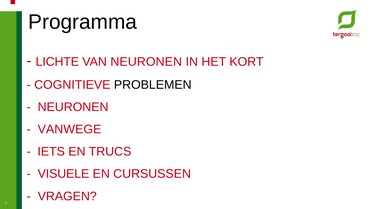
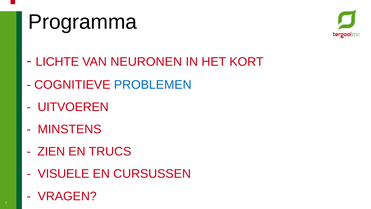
PROBLEMEN colour: black -> blue
NEURONEN at (73, 107): NEURONEN -> UITVOEREN
VANWEGE: VANWEGE -> MINSTENS
IETS: IETS -> ZIEN
